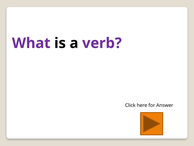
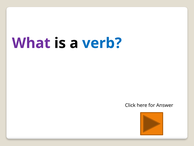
verb colour: purple -> blue
